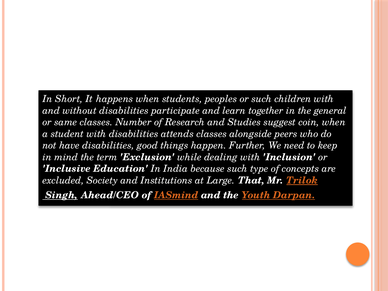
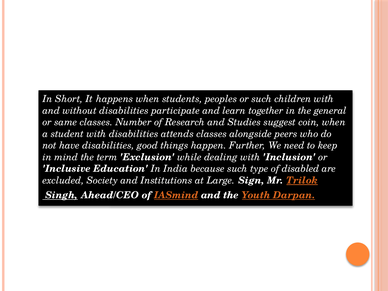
concepts: concepts -> disabled
That: That -> Sign
